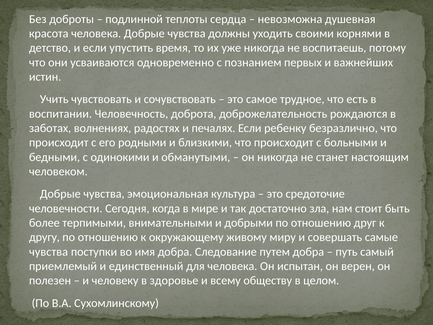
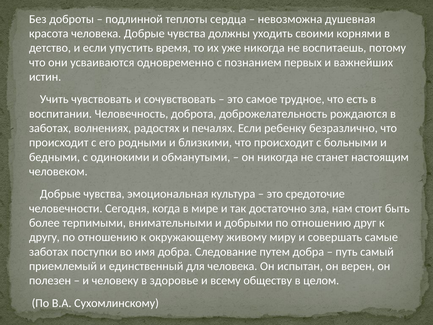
чувства at (49, 252): чувства -> заботах
